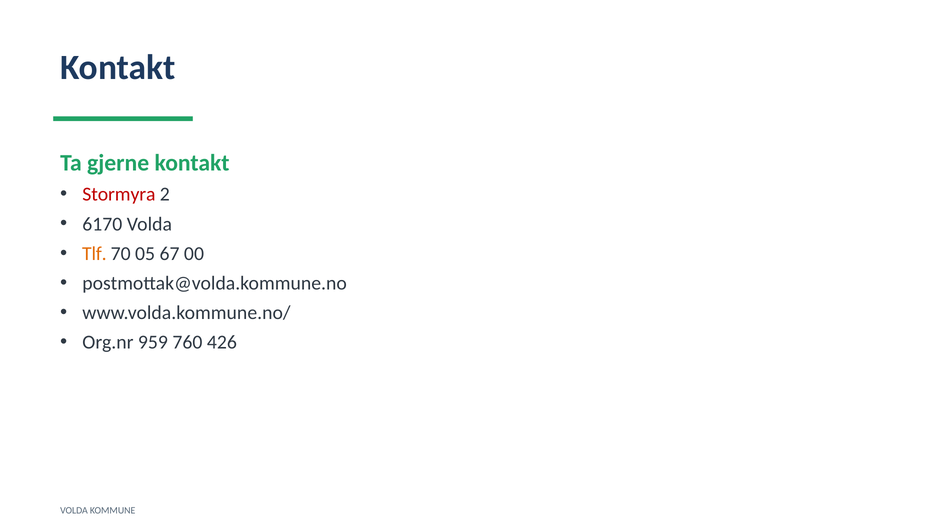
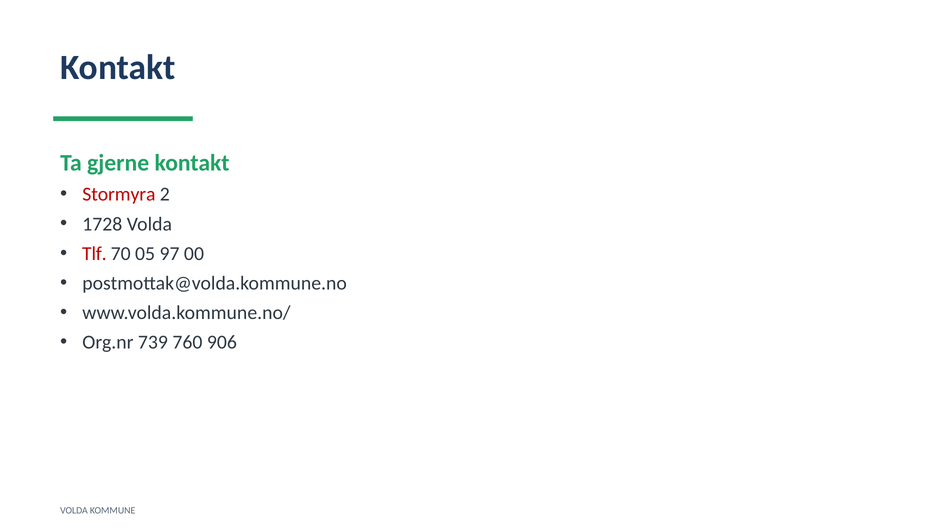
6170: 6170 -> 1728
Tlf colour: orange -> red
67: 67 -> 97
959: 959 -> 739
426: 426 -> 906
